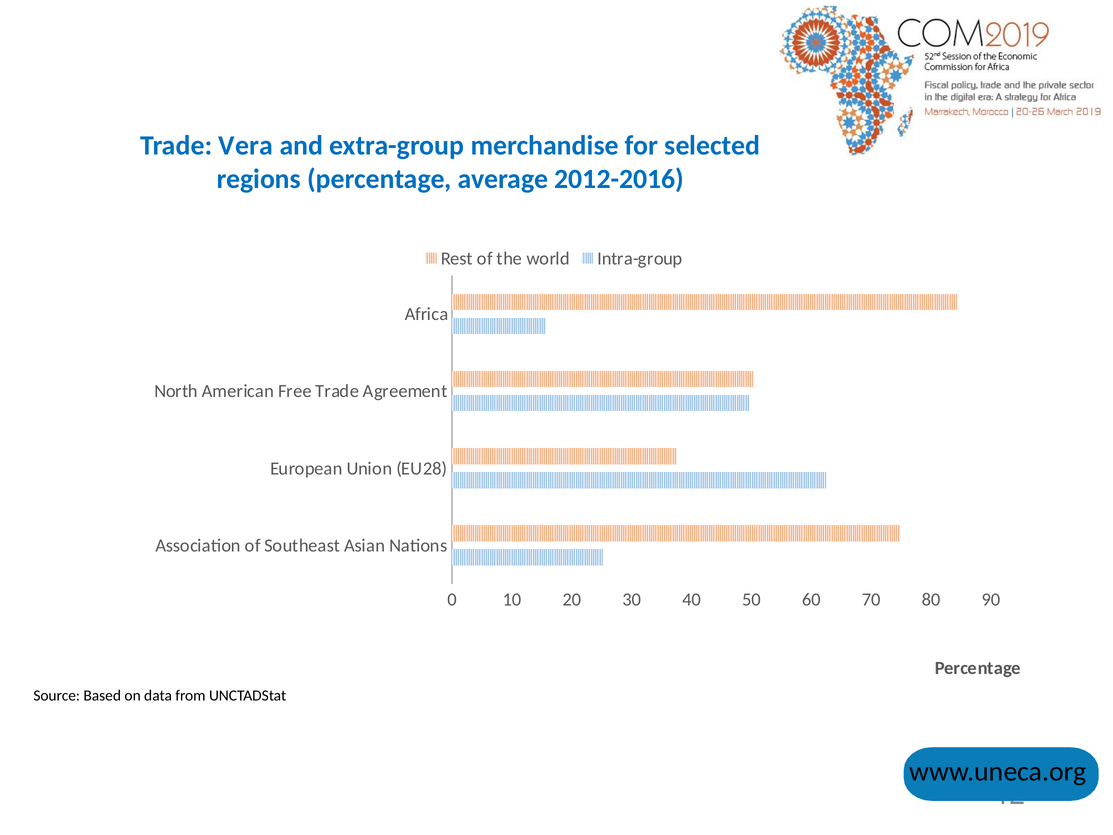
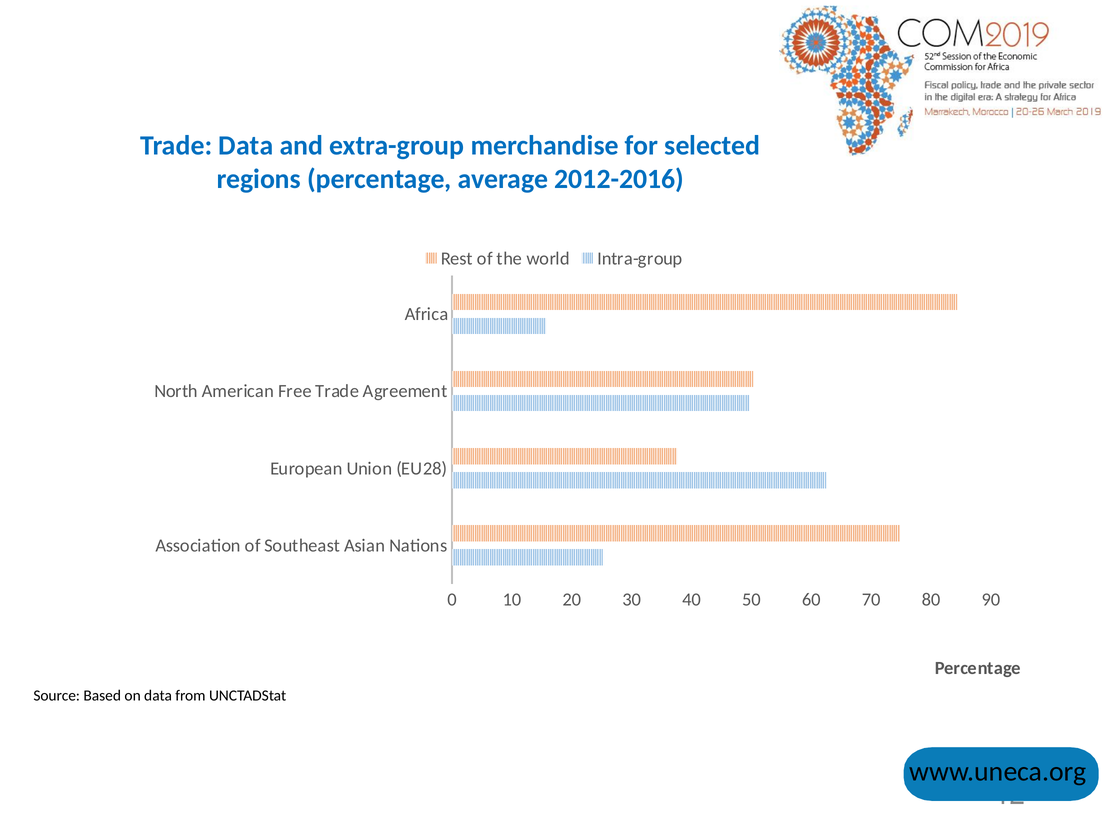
Trade Vera: Vera -> Data
